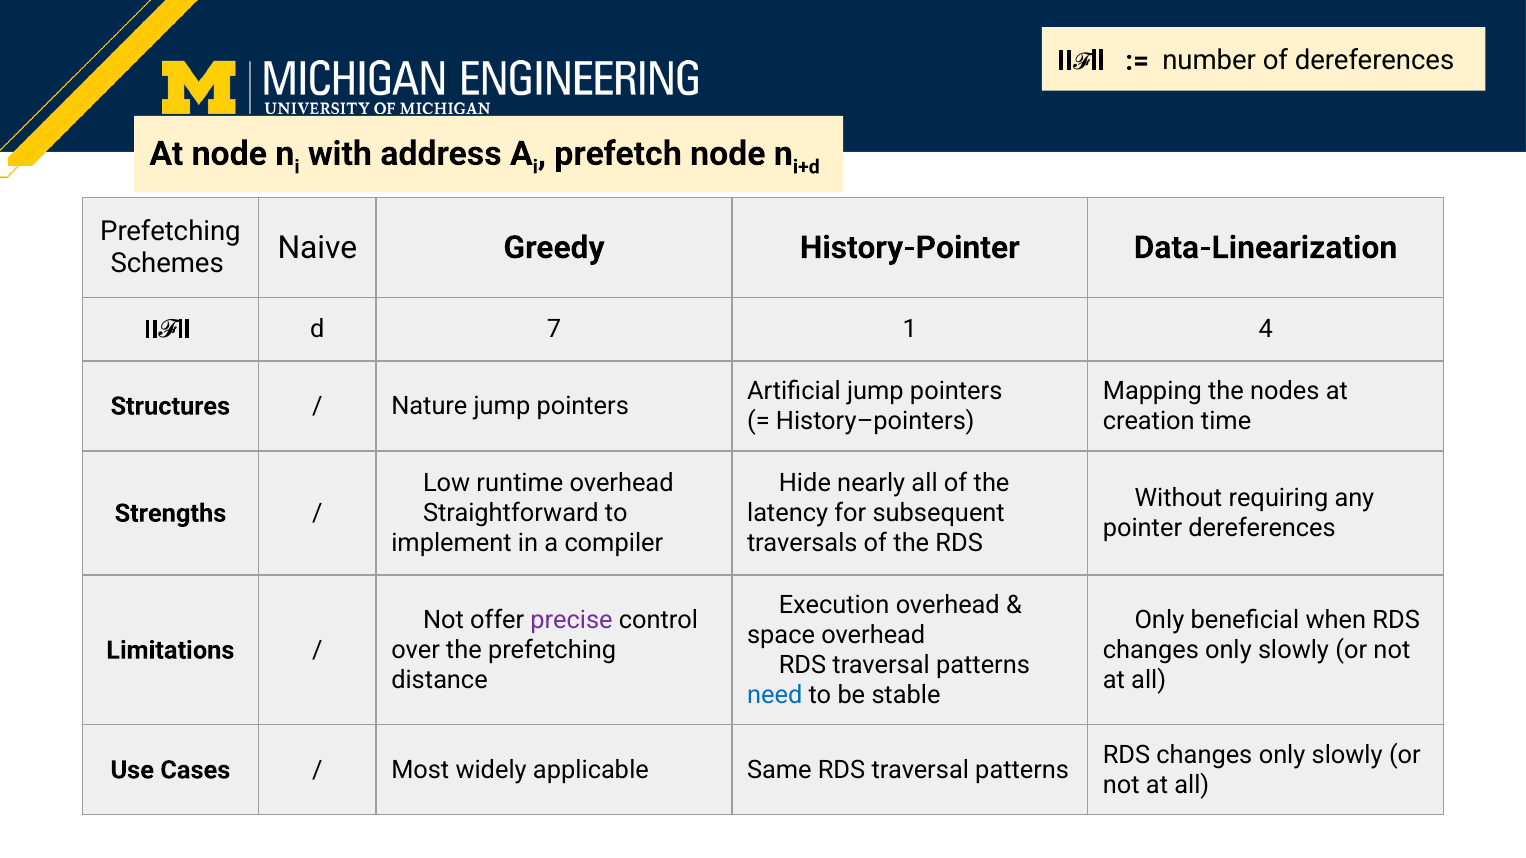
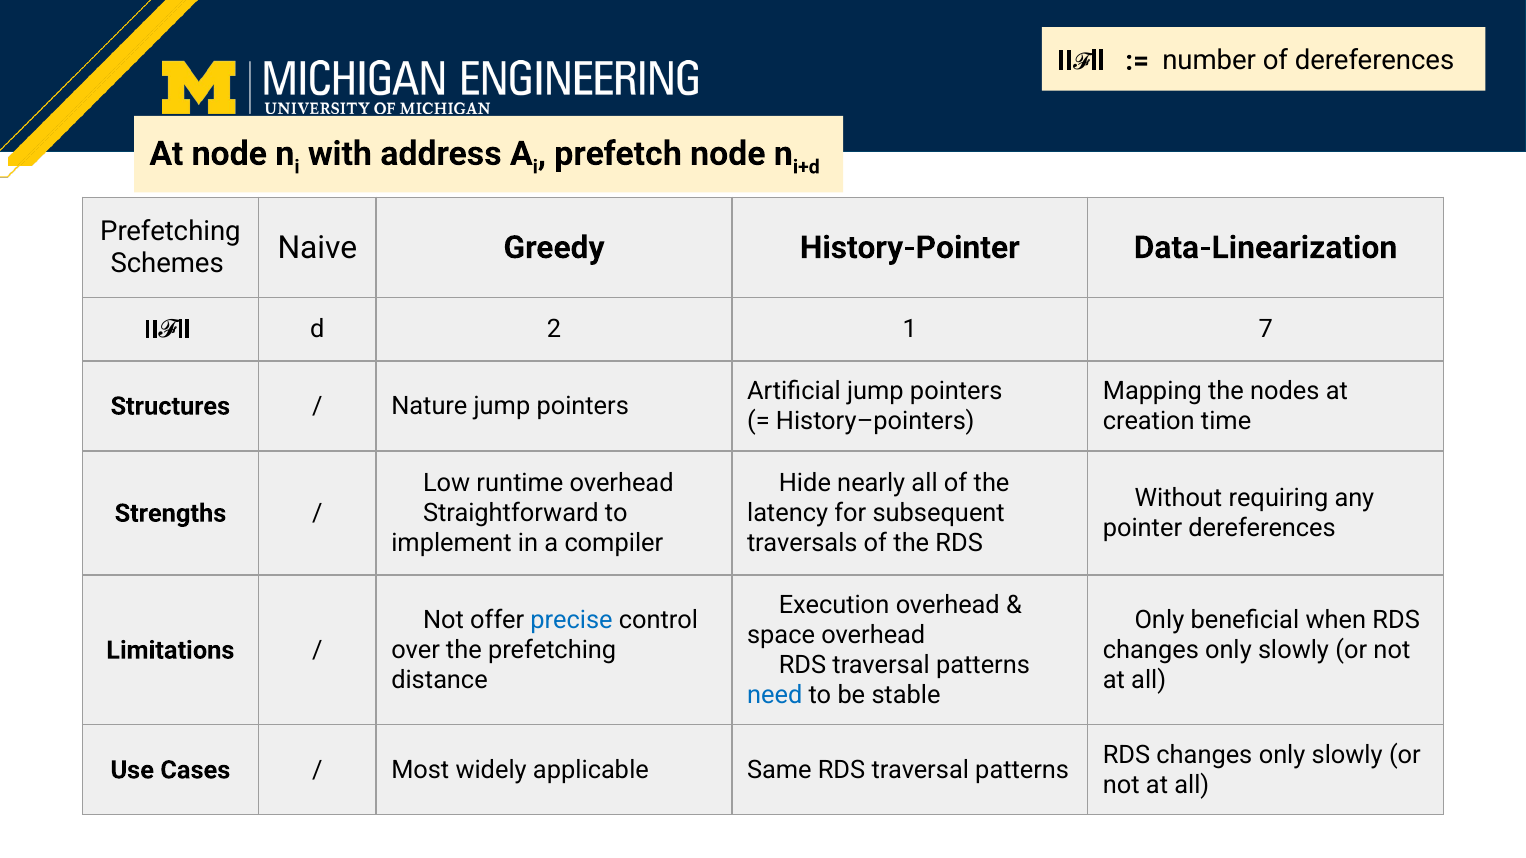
7: 7 -> 2
4: 4 -> 7
precise colour: purple -> blue
